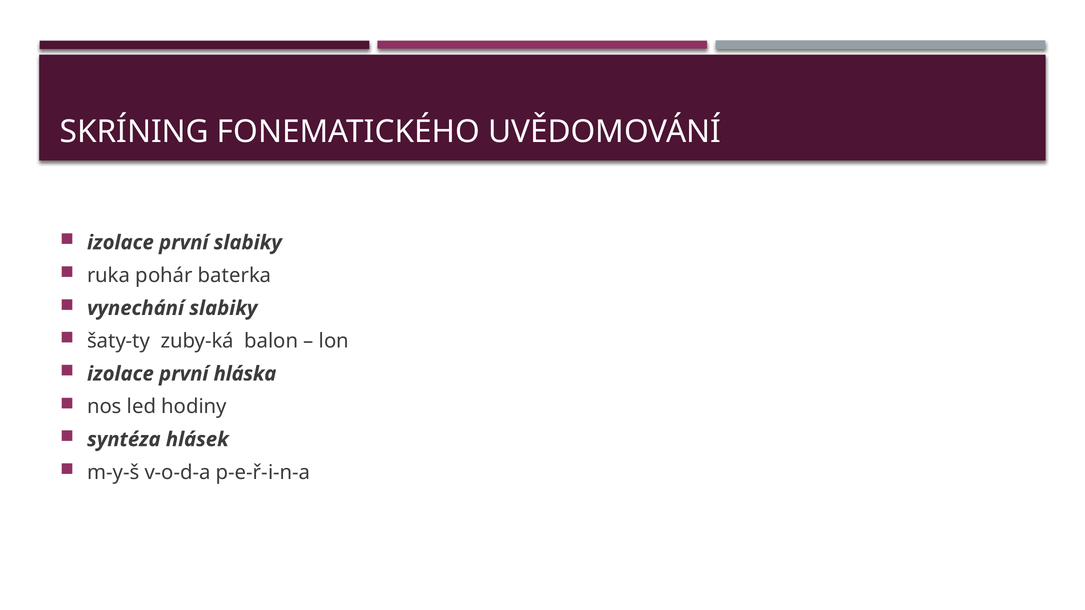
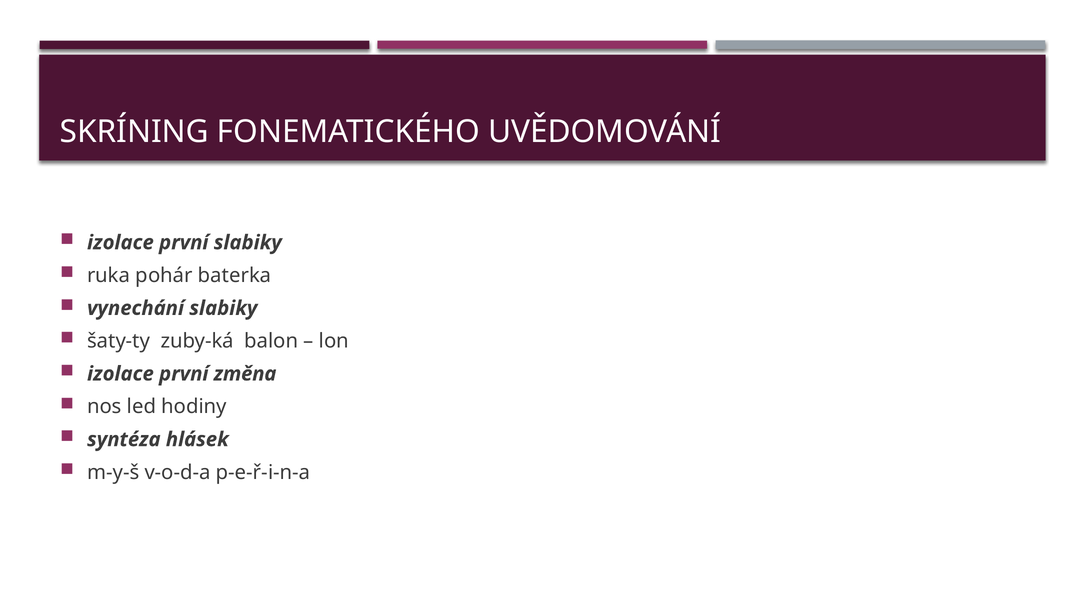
hláska: hláska -> změna
